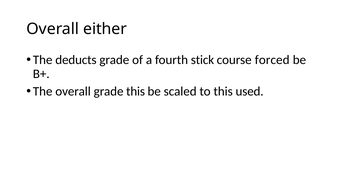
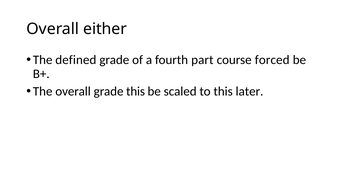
deducts: deducts -> defined
stick: stick -> part
used: used -> later
